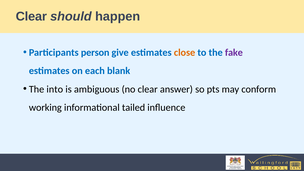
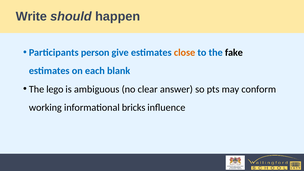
Clear at (31, 16): Clear -> Write
fake colour: purple -> black
into: into -> lego
tailed: tailed -> bricks
